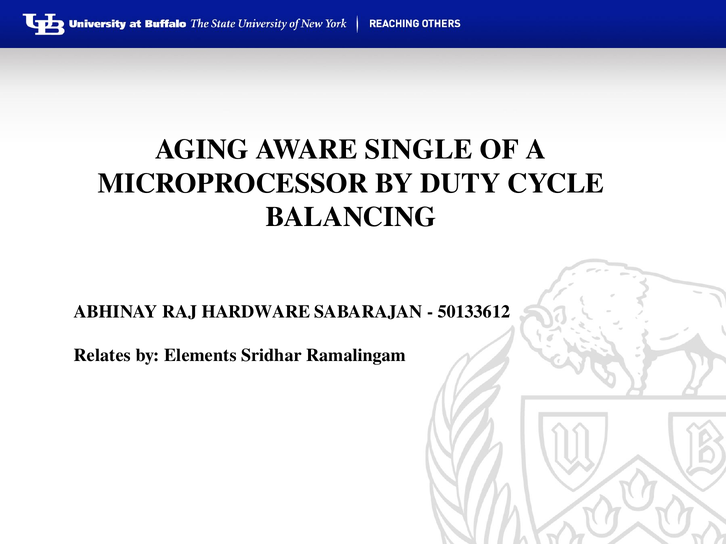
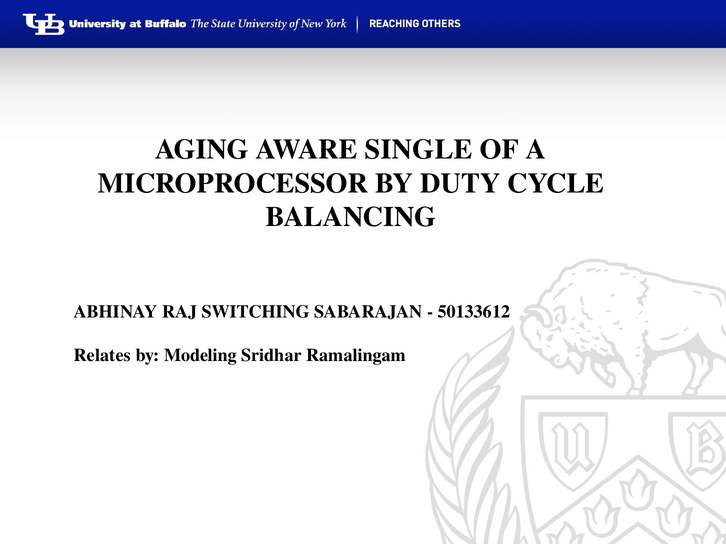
HARDWARE: HARDWARE -> SWITCHING
Elements: Elements -> Modeling
